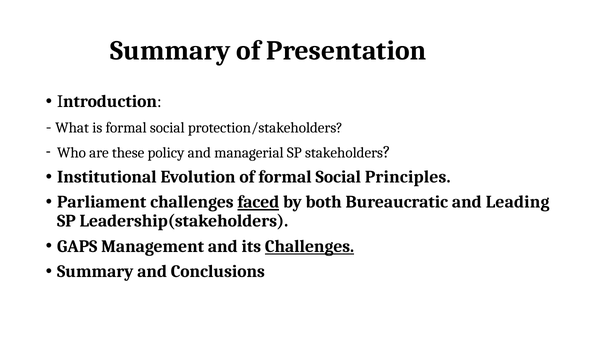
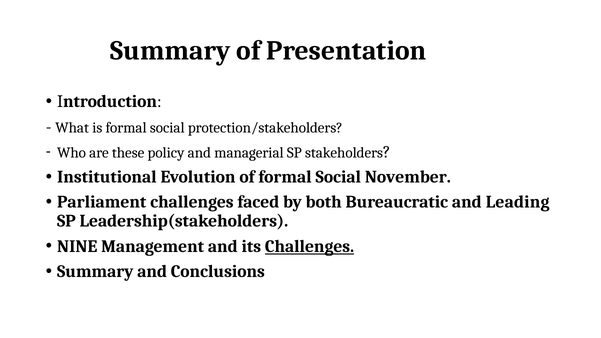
Principles: Principles -> November
faced underline: present -> none
GAPS: GAPS -> NINE
